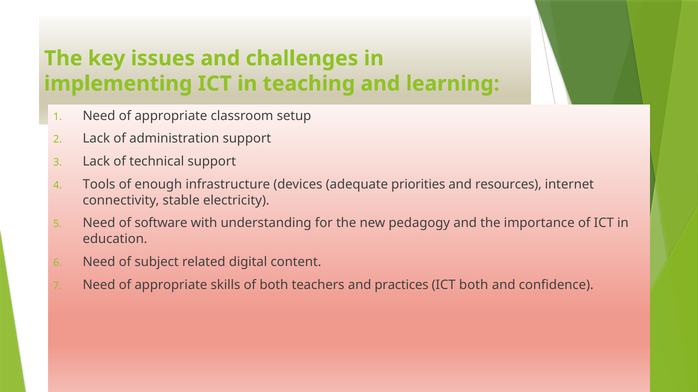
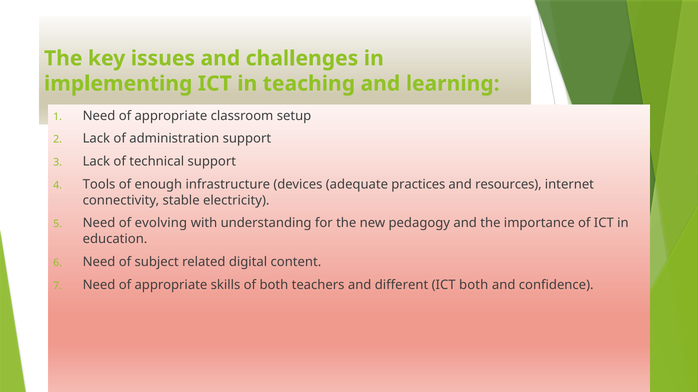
priorities: priorities -> practices
software: software -> evolving
practices: practices -> different
